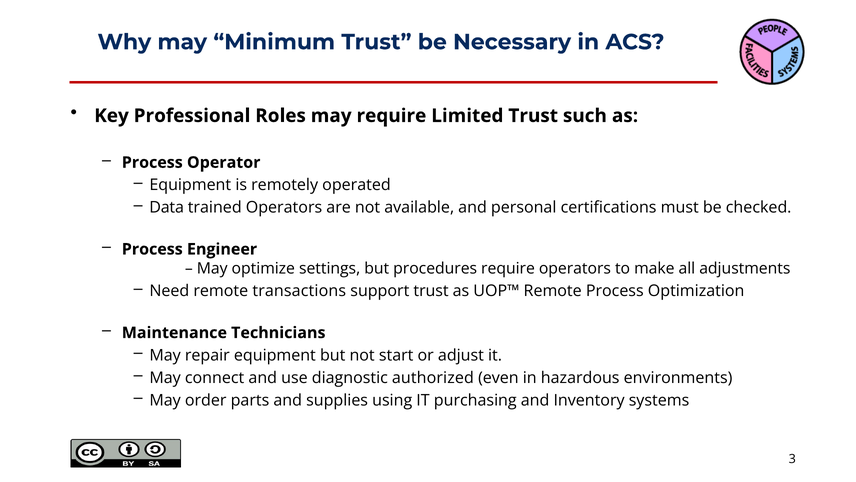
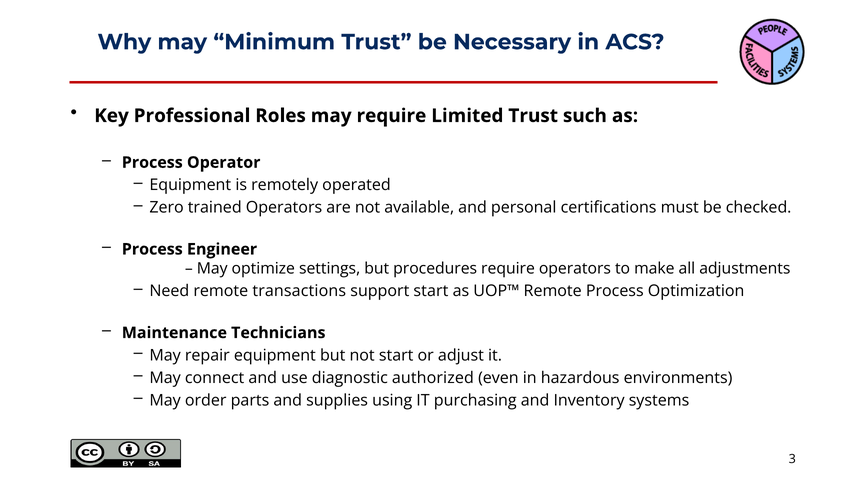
Data: Data -> Zero
support trust: trust -> start
